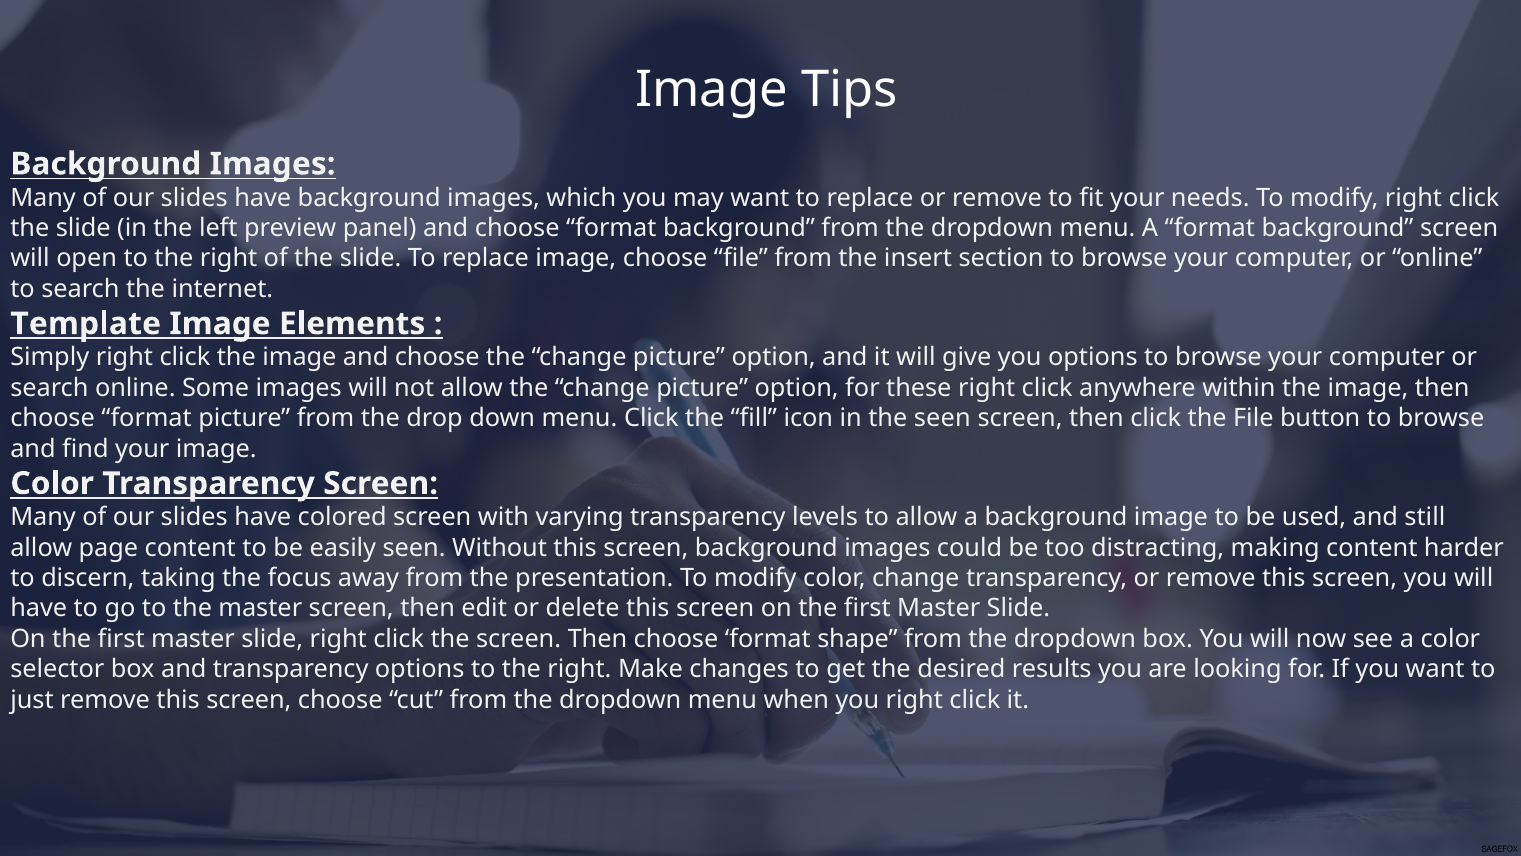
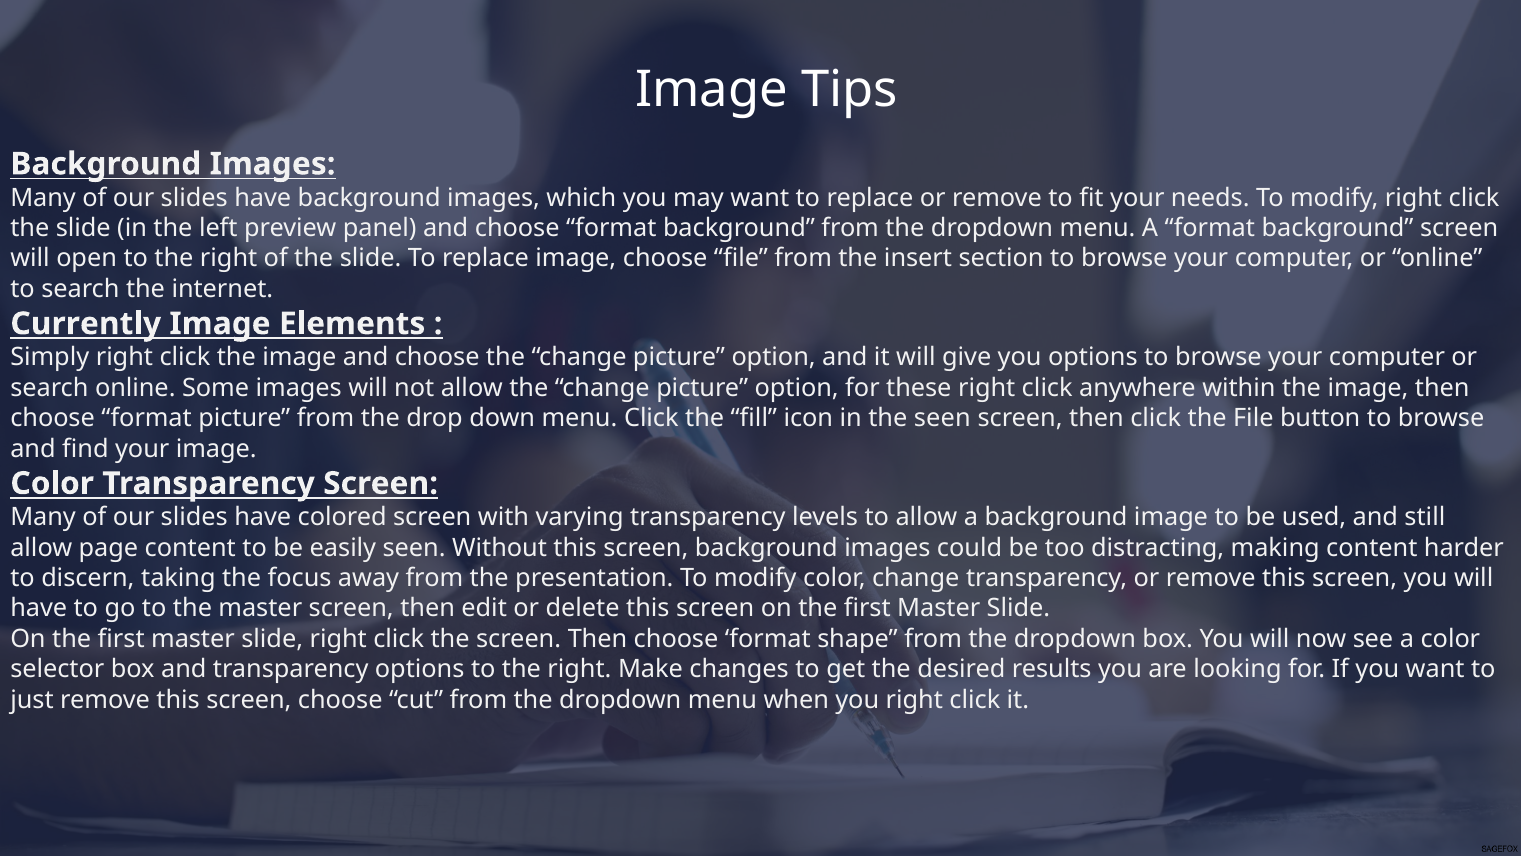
Template: Template -> Currently
